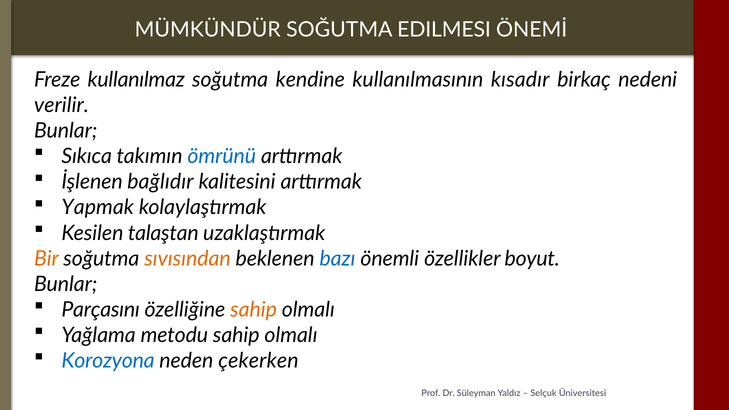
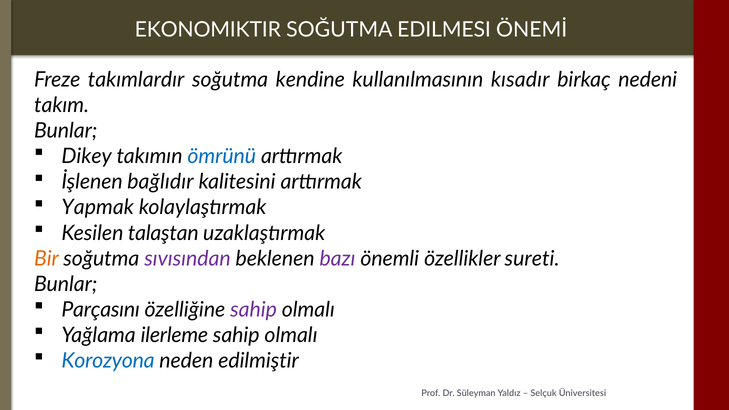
MÜMKÜNDÜR: MÜMKÜNDÜR -> EKONOMIKTIR
kullanılmaz: kullanılmaz -> takımlardır
verilir: verilir -> takım
Sıkıca: Sıkıca -> Dikey
sıvısından colour: orange -> purple
bazı colour: blue -> purple
boyut: boyut -> sureti
sahip at (254, 310) colour: orange -> purple
metodu: metodu -> ilerleme
çekerken: çekerken -> edilmiştir
